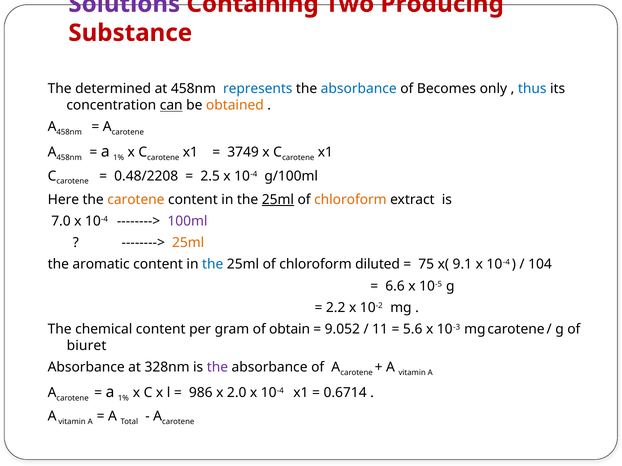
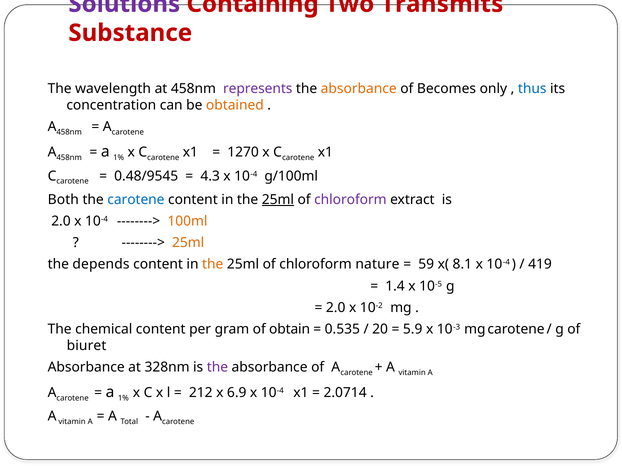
Producing: Producing -> Transmits
determined: determined -> wavelength
represents colour: blue -> purple
absorbance at (359, 89) colour: blue -> orange
can underline: present -> none
3749: 3749 -> 1270
0.48/2208: 0.48/2208 -> 0.48/9545
2.5: 2.5 -> 4.3
Here: Here -> Both
carotene at (136, 200) colour: orange -> blue
chloroform at (350, 200) colour: orange -> purple
7.0 at (61, 222): 7.0 -> 2.0
100ml colour: purple -> orange
aromatic: aromatic -> depends
the at (213, 265) colour: blue -> orange
diluted: diluted -> nature
75: 75 -> 59
9.1: 9.1 -> 8.1
104: 104 -> 419
6.6: 6.6 -> 1.4
2.2 at (336, 308): 2.2 -> 2.0
9.052: 9.052 -> 0.535
11: 11 -> 20
5.6: 5.6 -> 5.9
986: 986 -> 212
2.0: 2.0 -> 6.9
0.6714: 0.6714 -> 2.0714
